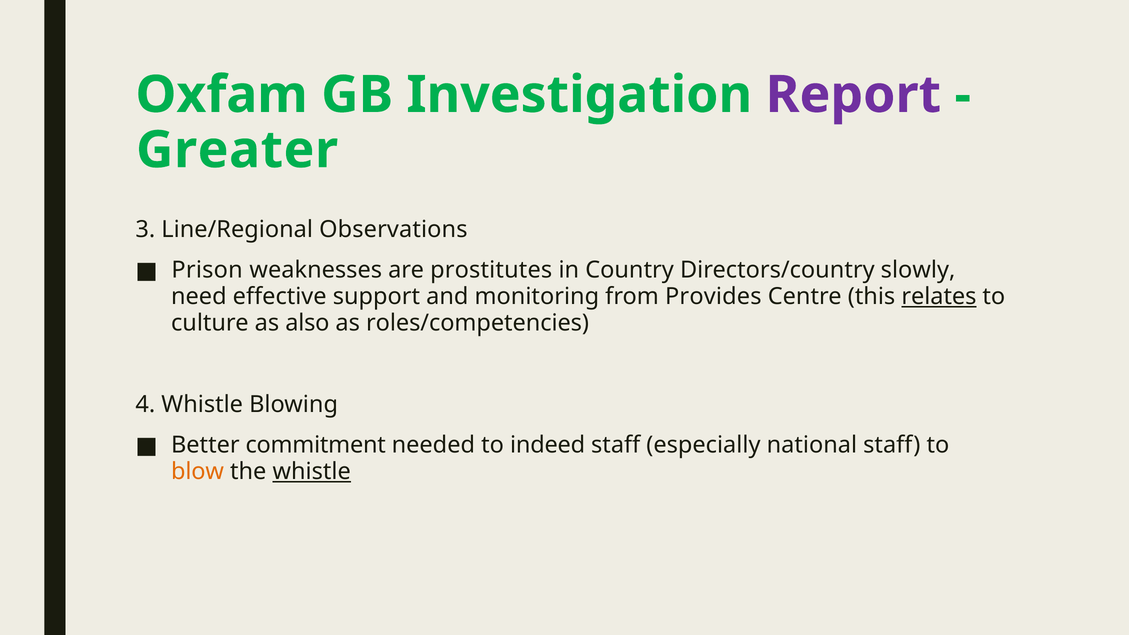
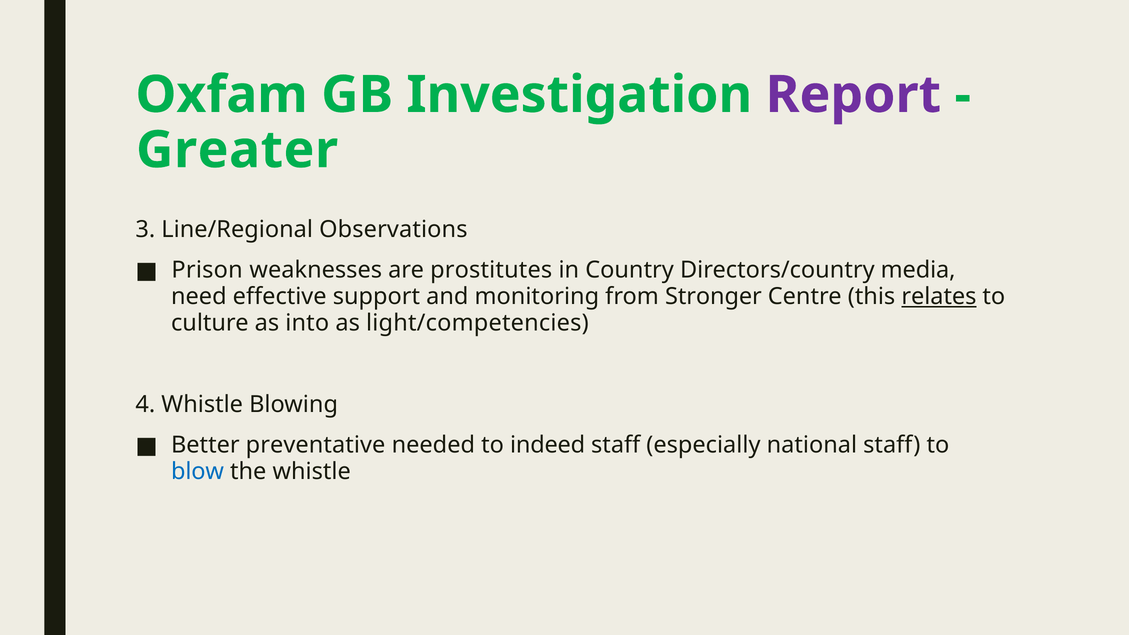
slowly: slowly -> media
Provides: Provides -> Stronger
also: also -> into
roles/competencies: roles/competencies -> light/competencies
commitment: commitment -> preventative
blow colour: orange -> blue
whistle at (312, 472) underline: present -> none
